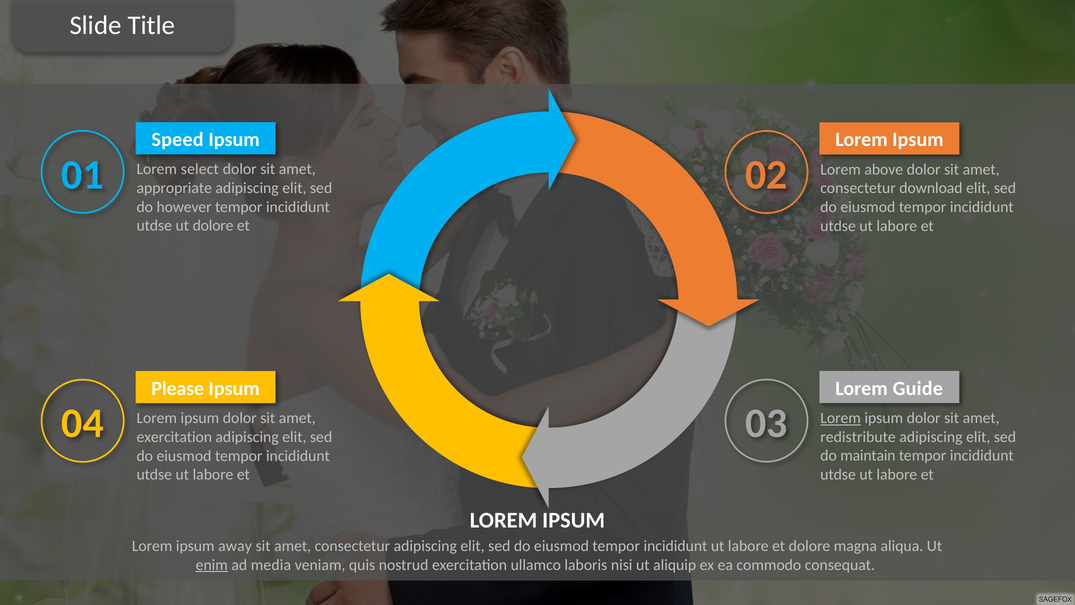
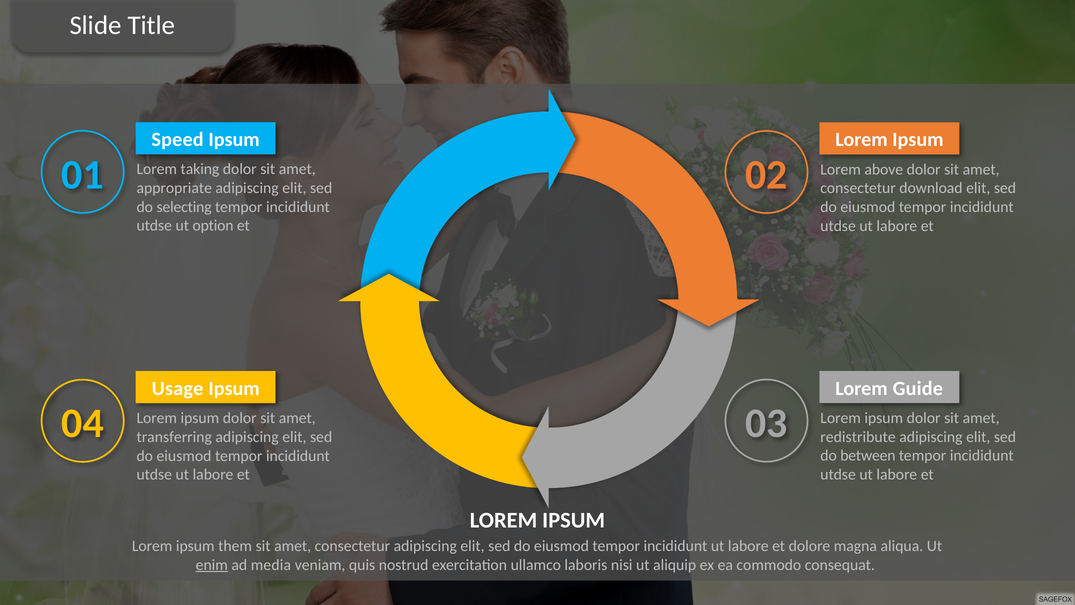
select: select -> taking
however: however -> selecting
ut dolore: dolore -> option
Please: Please -> Usage
Lorem at (841, 418) underline: present -> none
exercitation at (174, 437): exercitation -> transferring
maintain: maintain -> between
away: away -> them
